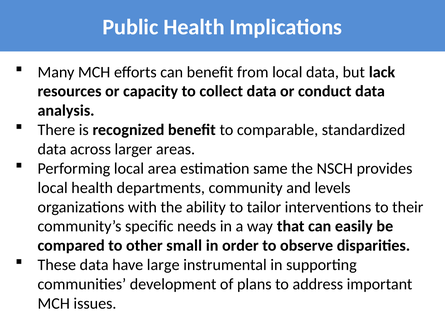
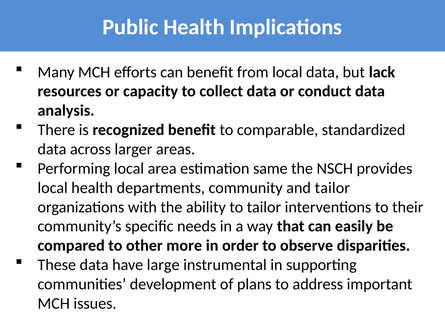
and levels: levels -> tailor
small: small -> more
